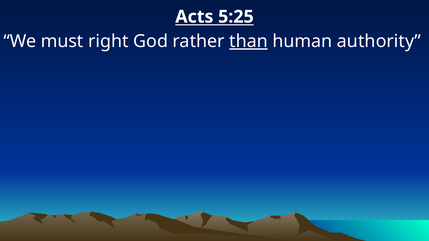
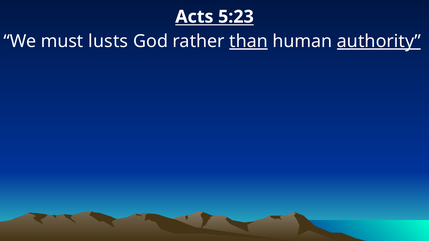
5:25: 5:25 -> 5:23
right: right -> lusts
authority underline: none -> present
